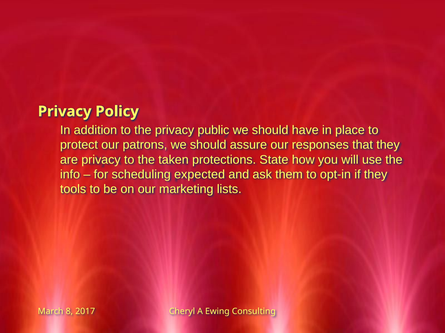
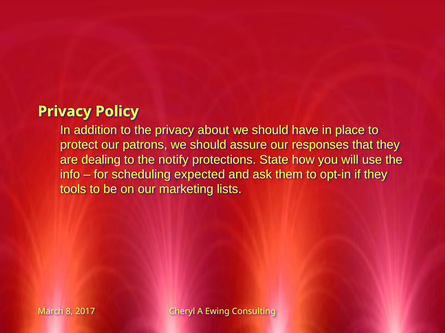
public: public -> about
are privacy: privacy -> dealing
taken: taken -> notify
